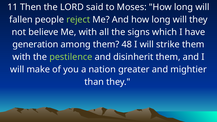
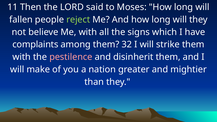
generation: generation -> complaints
48: 48 -> 32
pestilence colour: light green -> pink
